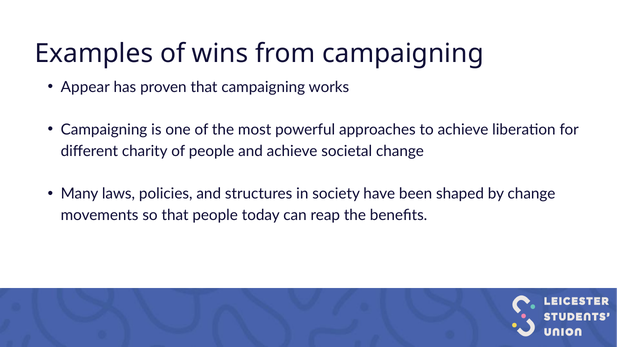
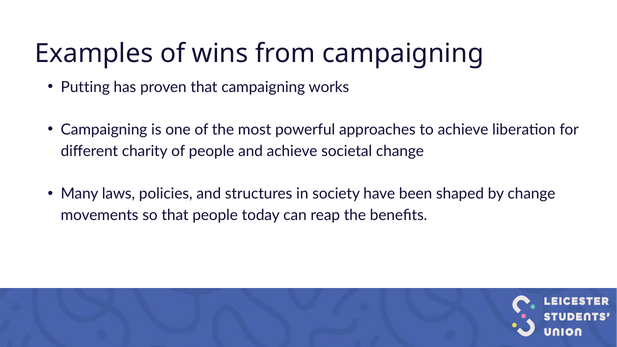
Appear: Appear -> Putting
